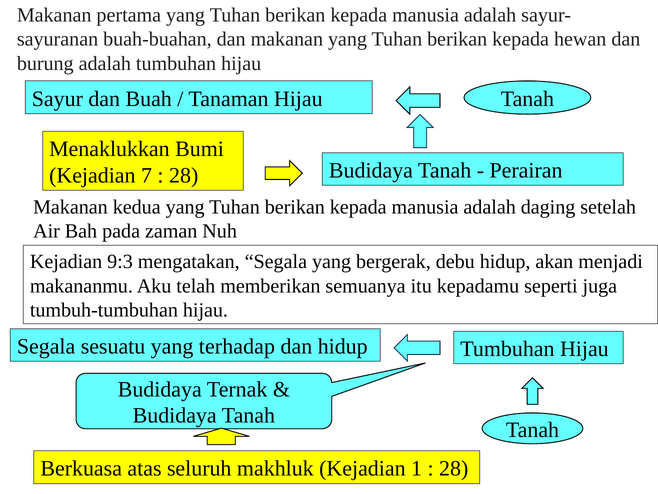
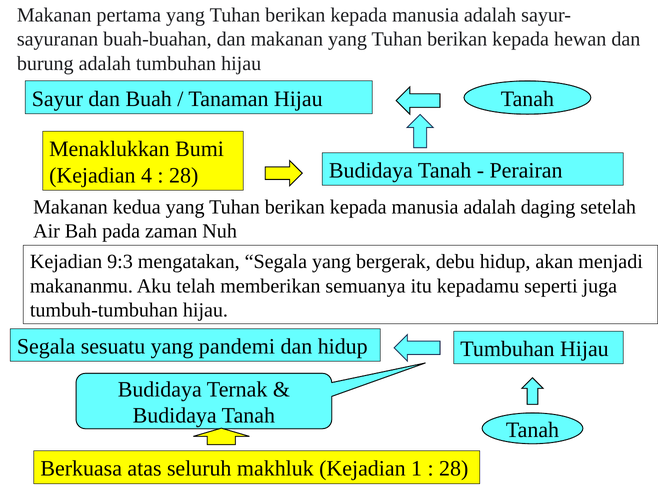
7: 7 -> 4
terhadap: terhadap -> pandemi
